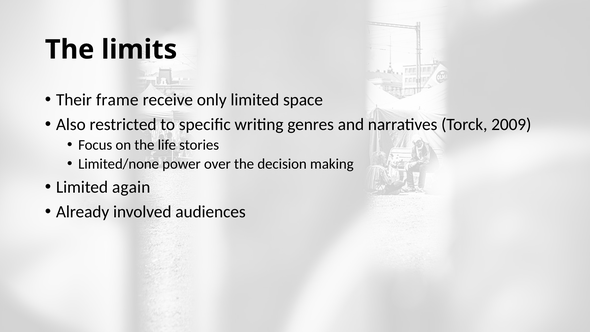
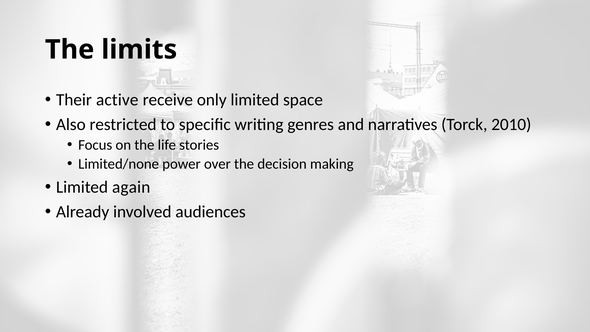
frame: frame -> active
2009: 2009 -> 2010
